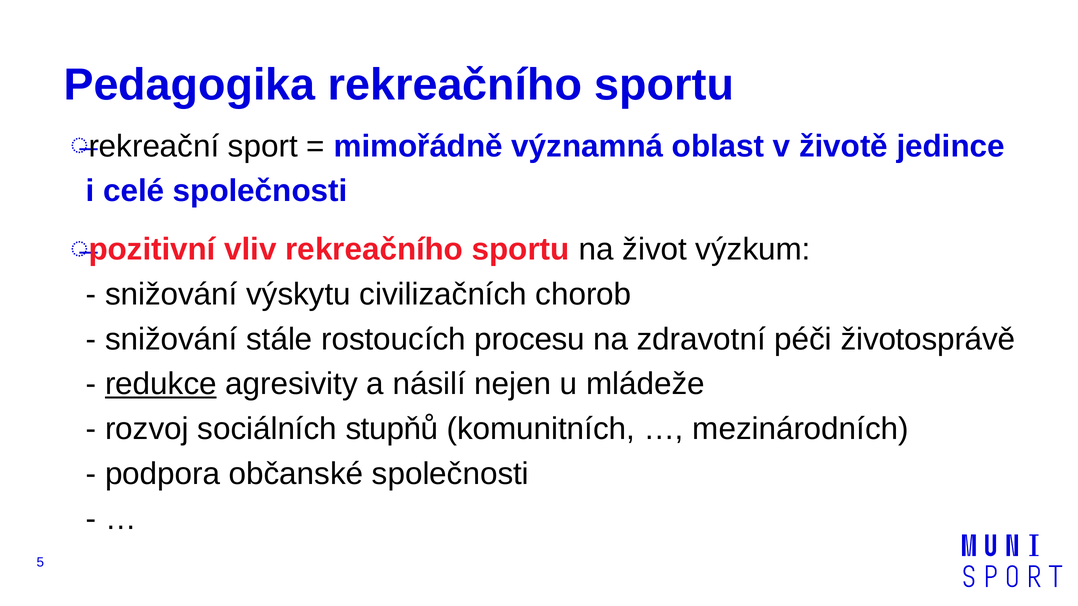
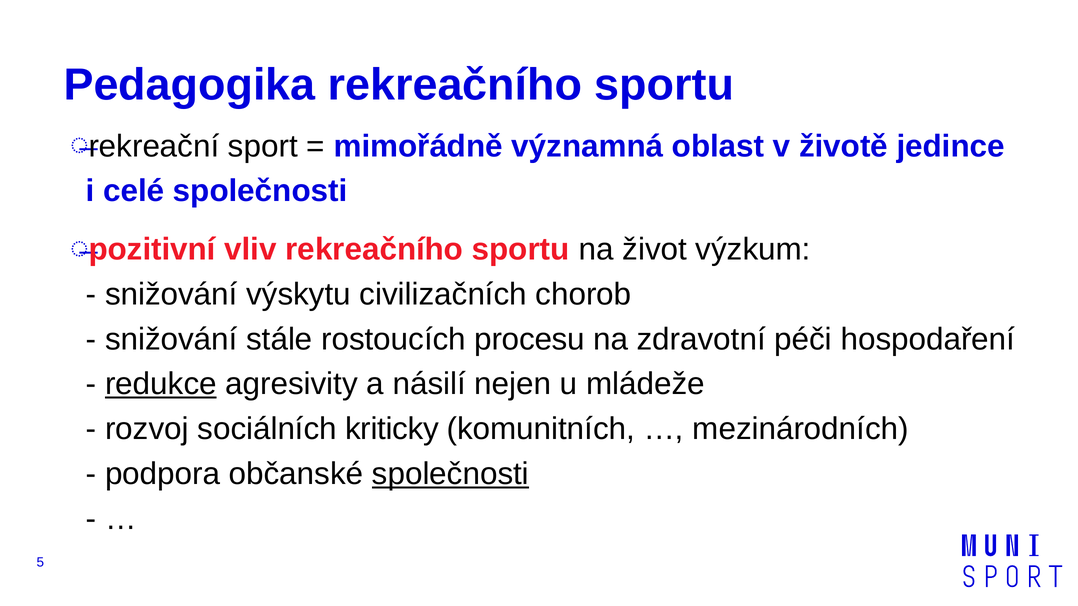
životosprávě: životosprávě -> hospodaření
stupňů: stupňů -> kriticky
společnosti at (450, 474) underline: none -> present
